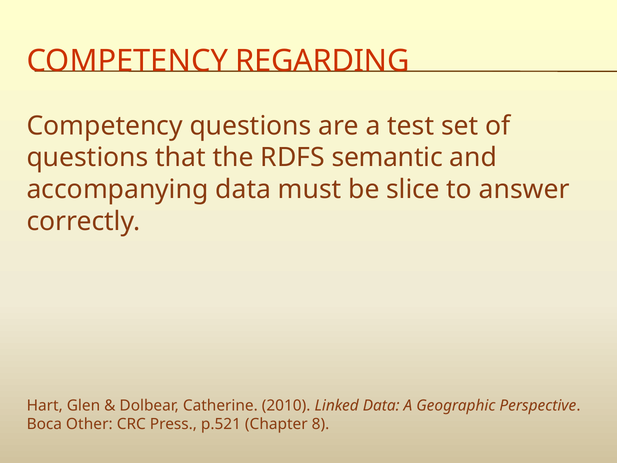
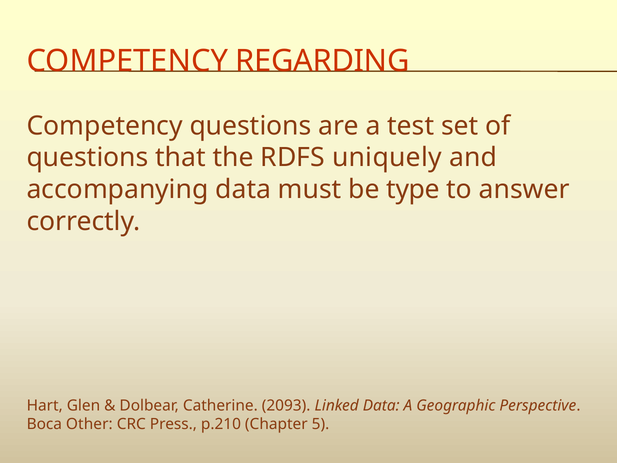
semantic: semantic -> uniquely
slice: slice -> type
2010: 2010 -> 2093
p.521: p.521 -> p.210
8: 8 -> 5
